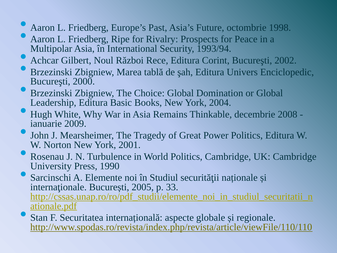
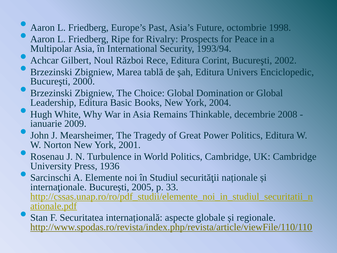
1990: 1990 -> 1936
